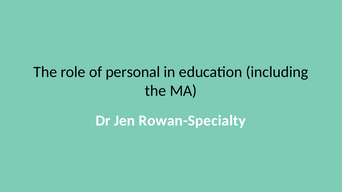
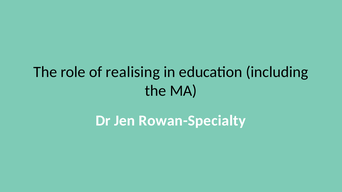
personal: personal -> realising
